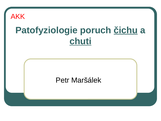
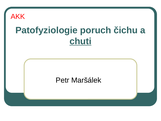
čichu underline: present -> none
